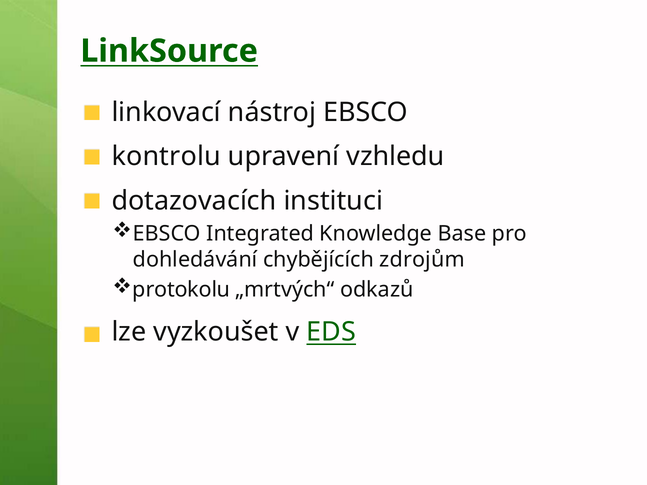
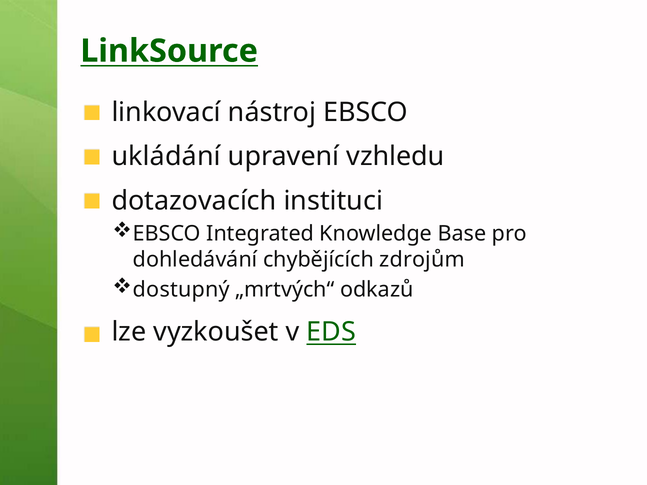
kontrolu: kontrolu -> ukládání
protokolu: protokolu -> dostupný
